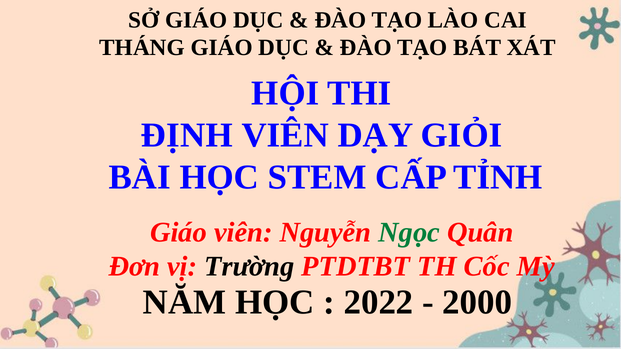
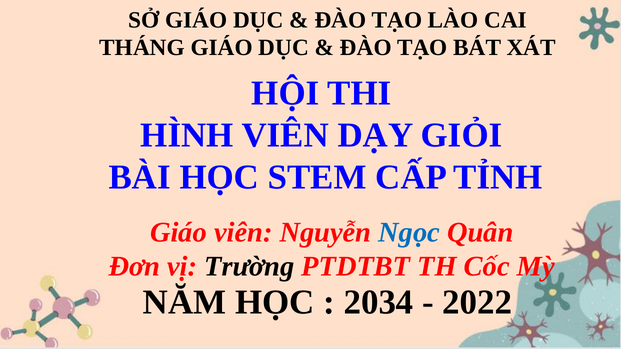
ĐỊNH: ĐỊNH -> HÌNH
Ngọc colour: green -> blue
2022: 2022 -> 2034
2000: 2000 -> 2022
